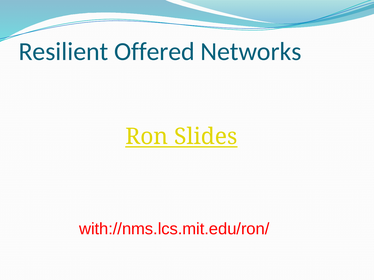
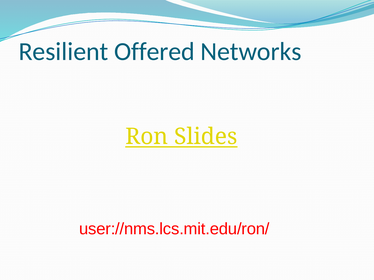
with://nms.lcs.mit.edu/ron/: with://nms.lcs.mit.edu/ron/ -> user://nms.lcs.mit.edu/ron/
